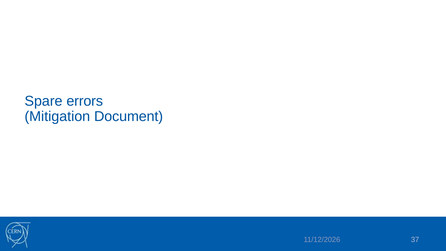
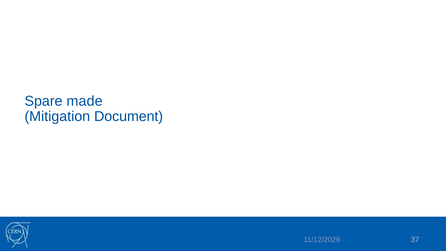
errors: errors -> made
